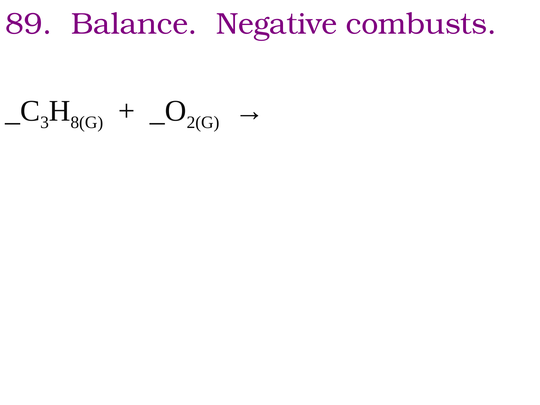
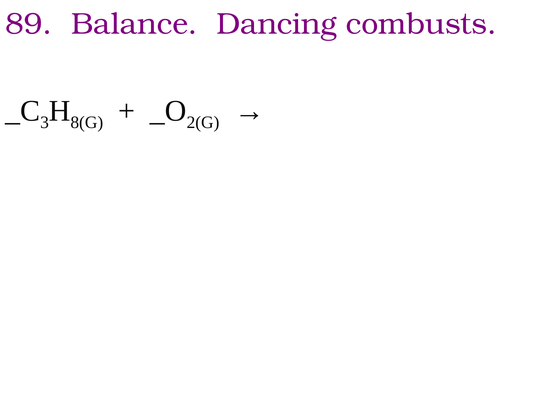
Negative: Negative -> Dancing
